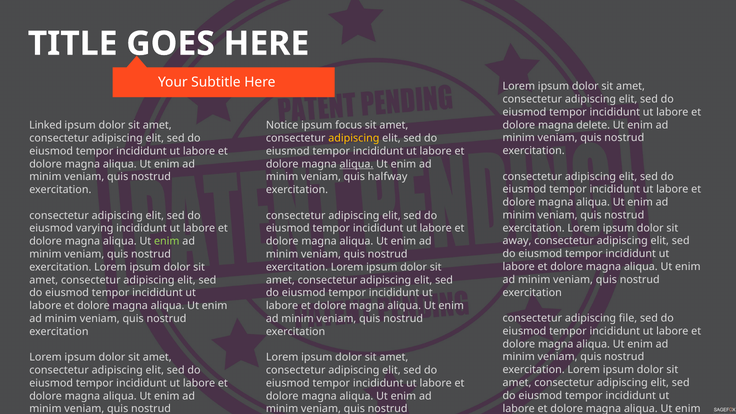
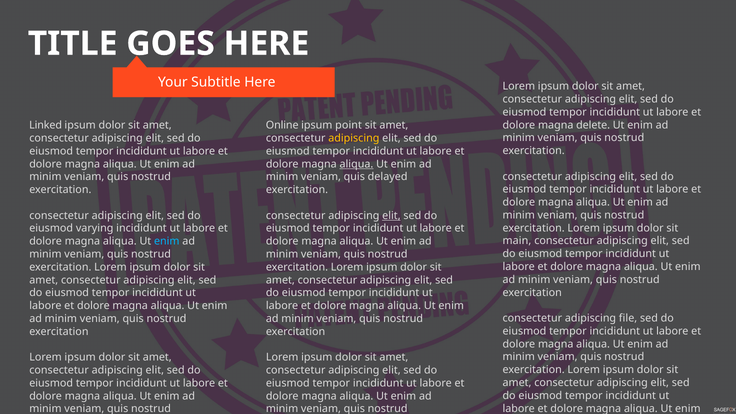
Notice: Notice -> Online
focus: focus -> point
halfway: halfway -> delayed
elit at (391, 216) underline: none -> present
away: away -> main
enim at (167, 241) colour: light green -> light blue
